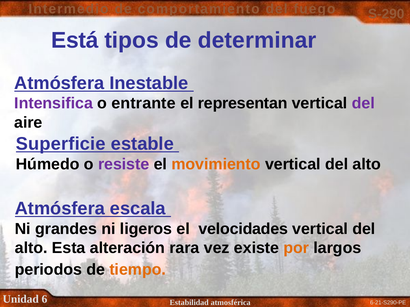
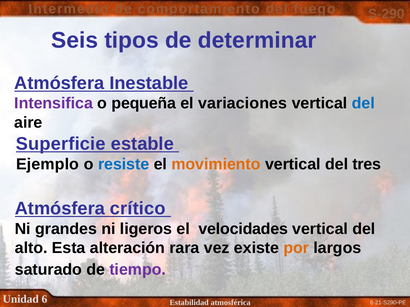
Está: Está -> Seis
entrante: entrante -> pequeña
representan: representan -> variaciones
del at (363, 104) colour: purple -> blue
Húmedo: Húmedo -> Ejemplo
resiste colour: purple -> blue
alto at (367, 164): alto -> tres
escala: escala -> crítico
periodos: periodos -> saturado
tiempo colour: orange -> purple
